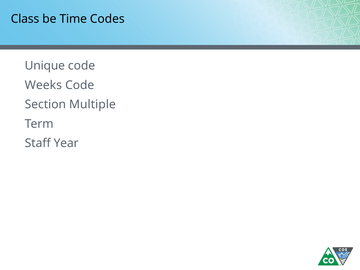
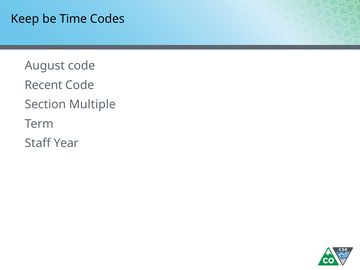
Class: Class -> Keep
Unique: Unique -> August
Weeks: Weeks -> Recent
